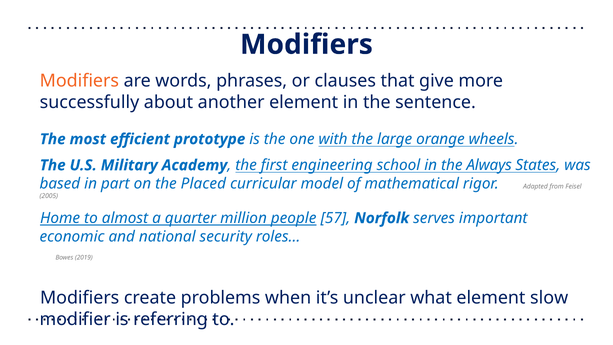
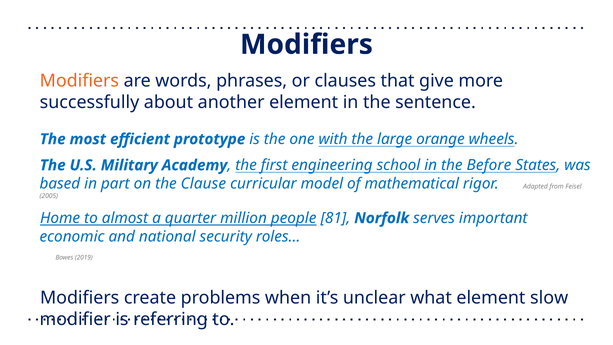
Always: Always -> Before
Placed: Placed -> Clause
57: 57 -> 81
